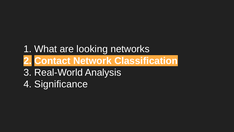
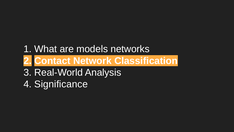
looking: looking -> models
